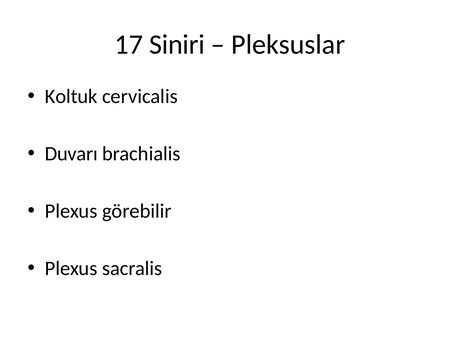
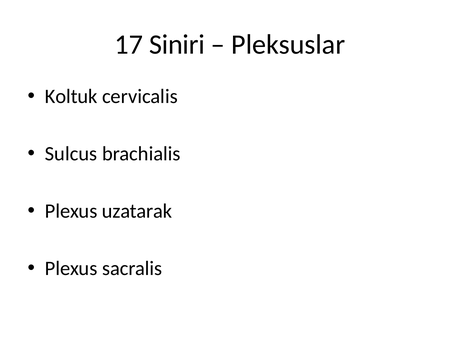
Duvarı: Duvarı -> Sulcus
görebilir: görebilir -> uzatarak
